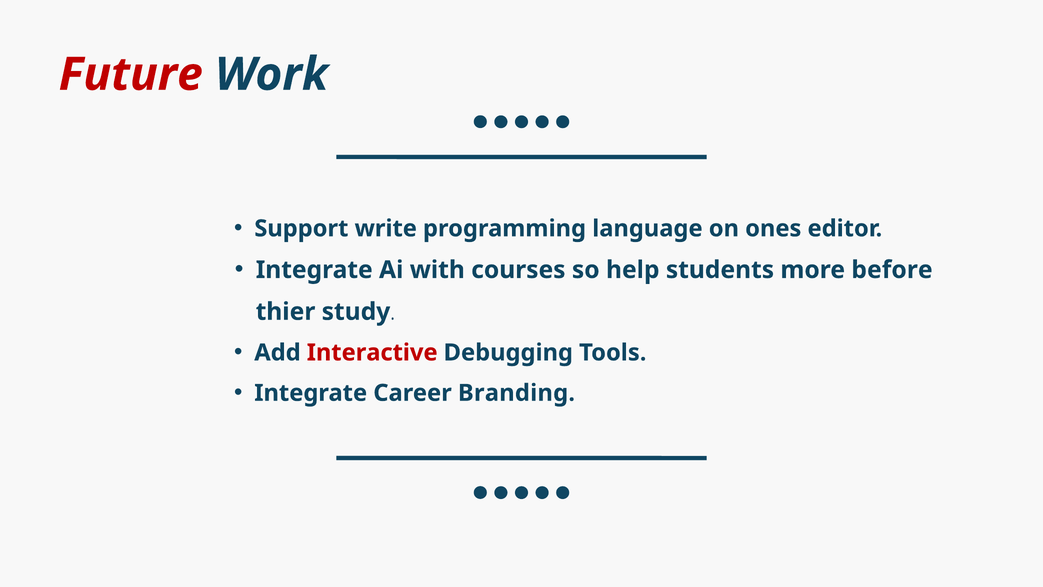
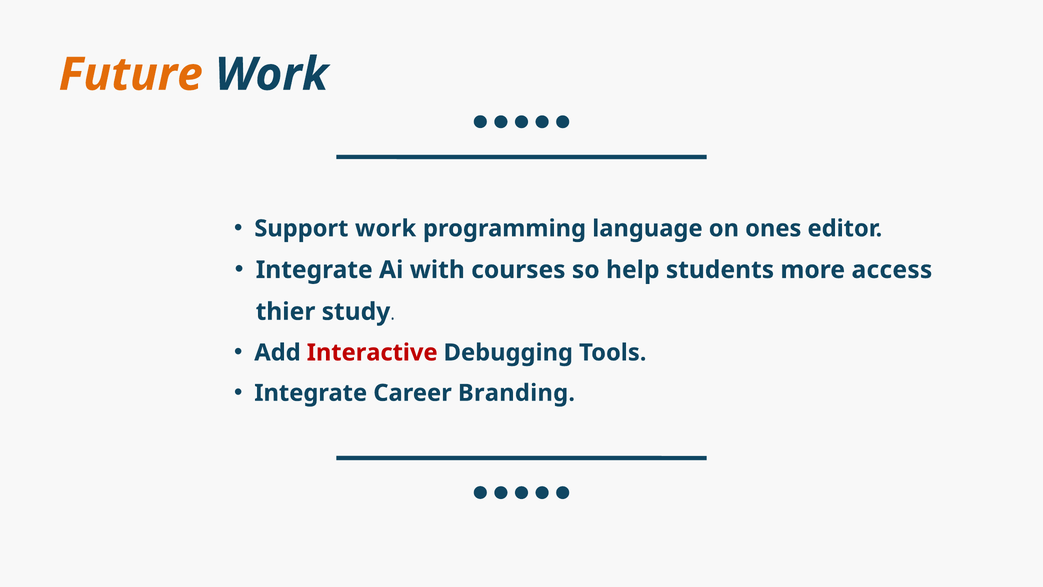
Future colour: red -> orange
Support write: write -> work
before: before -> access
